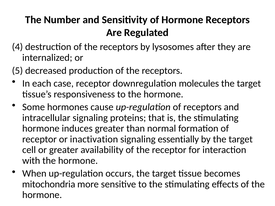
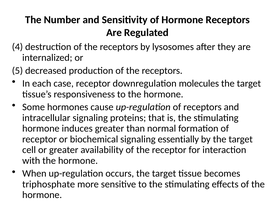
inactivation: inactivation -> biochemical
mitochondria: mitochondria -> triphosphate
